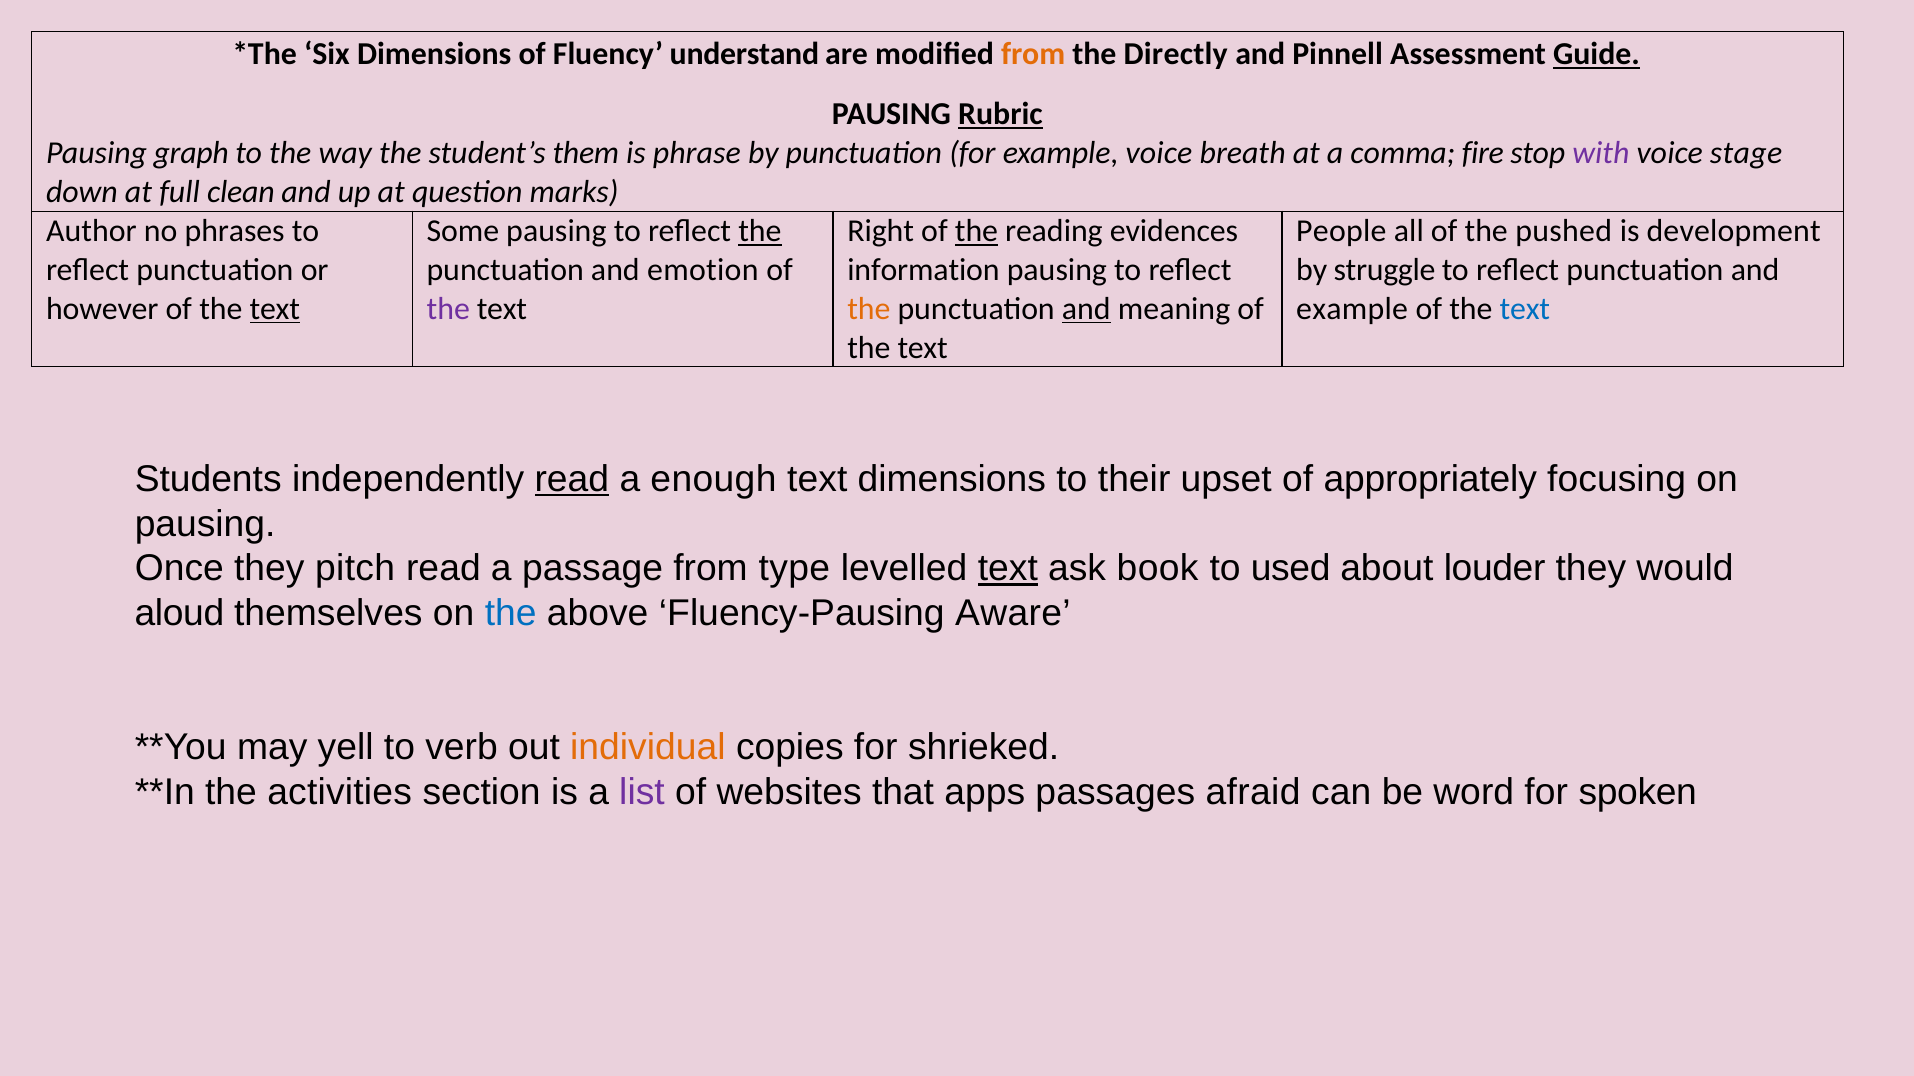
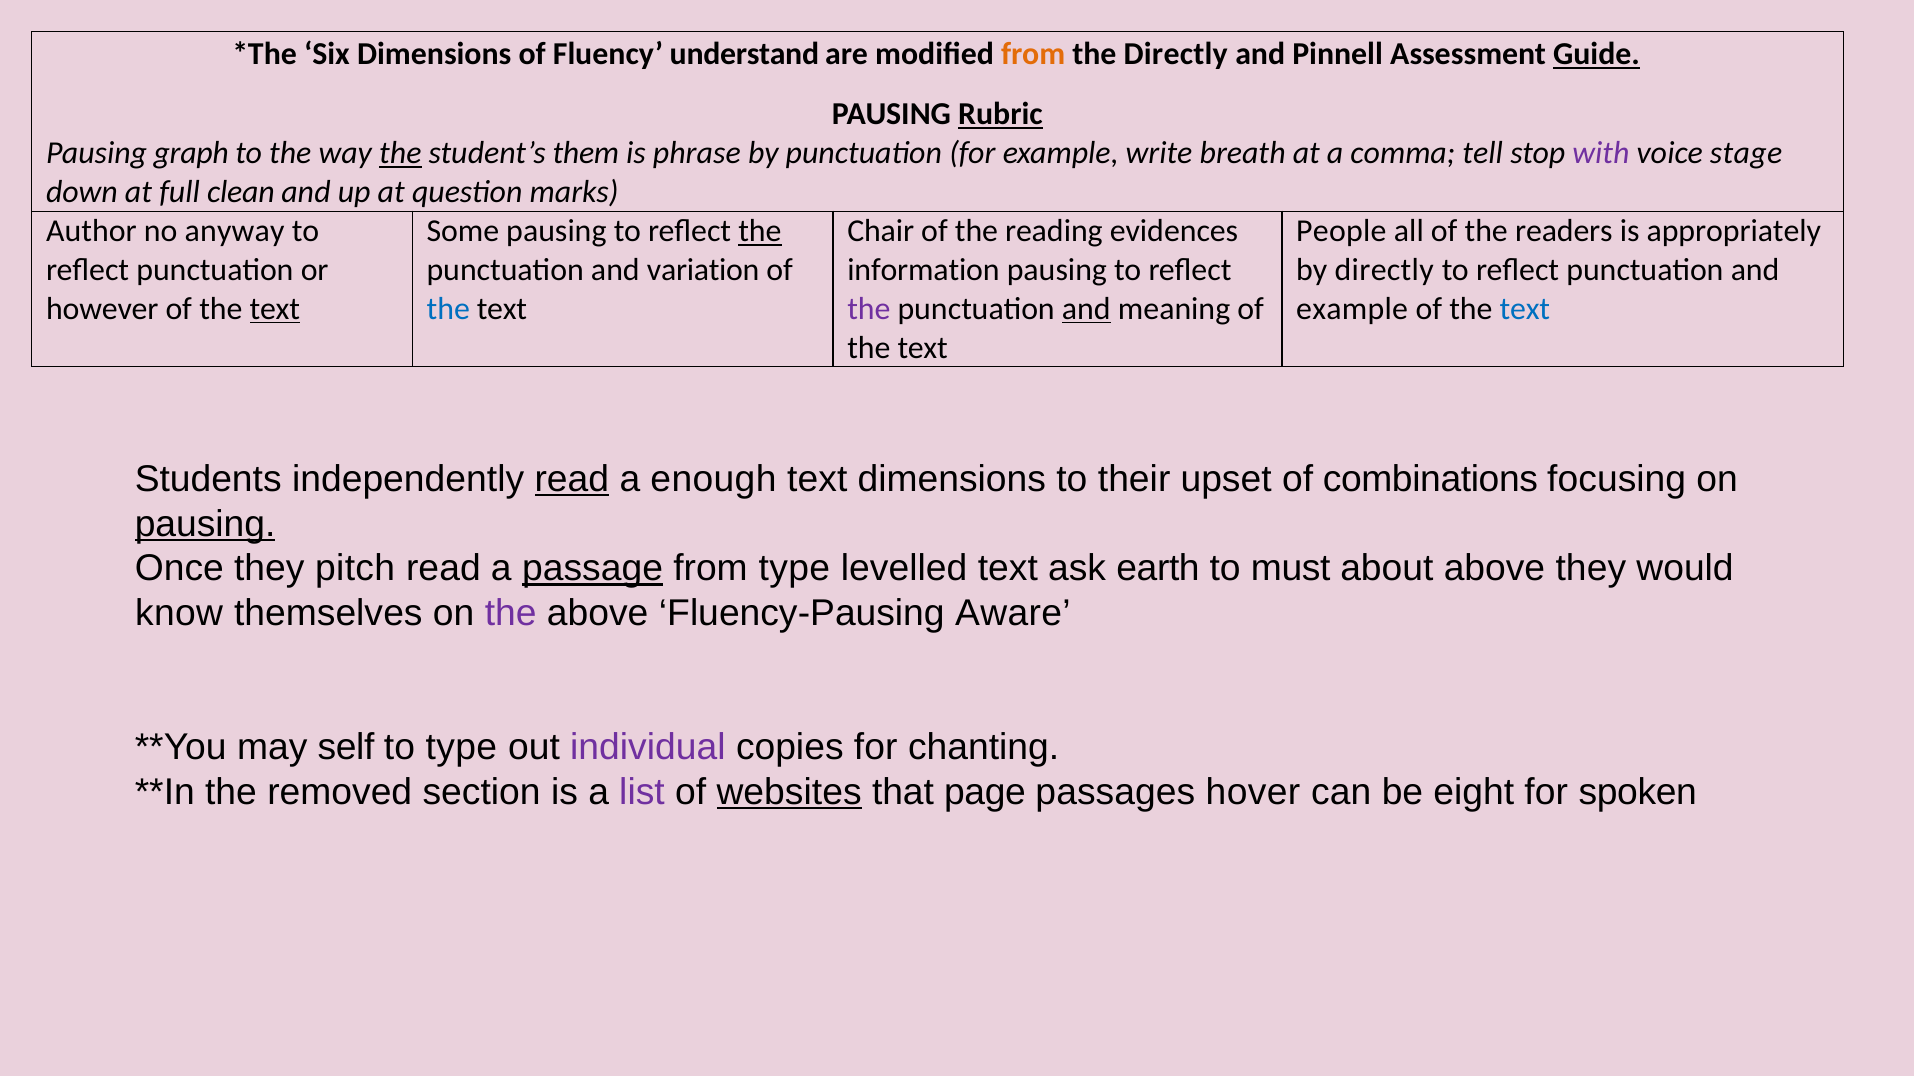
the at (400, 153) underline: none -> present
example voice: voice -> write
fire: fire -> tell
phrases: phrases -> anyway
Right: Right -> Chair
the at (976, 231) underline: present -> none
pushed: pushed -> readers
development: development -> appropriately
emotion: emotion -> variation
by struggle: struggle -> directly
the at (448, 309) colour: purple -> blue
the at (869, 309) colour: orange -> purple
appropriately: appropriately -> combinations
pausing at (205, 524) underline: none -> present
passage underline: none -> present
text at (1008, 569) underline: present -> none
book: book -> earth
used: used -> must
about louder: louder -> above
aloud: aloud -> know
the at (511, 614) colour: blue -> purple
yell: yell -> self
to verb: verb -> type
individual colour: orange -> purple
shrieked: shrieked -> chanting
activities: activities -> removed
websites underline: none -> present
apps: apps -> page
afraid: afraid -> hover
word: word -> eight
